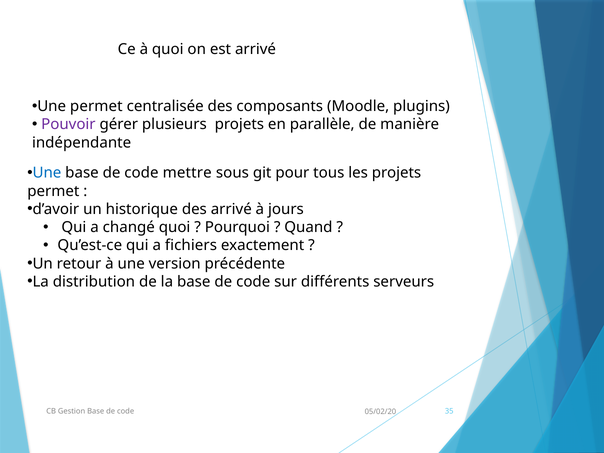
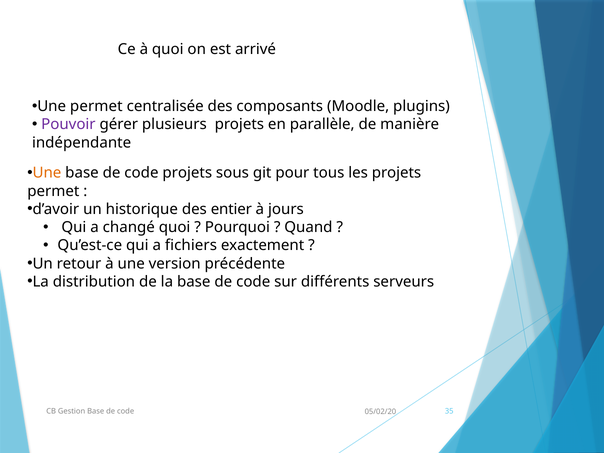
Une at (47, 173) colour: blue -> orange
code mettre: mettre -> projets
des arrivé: arrivé -> entier
